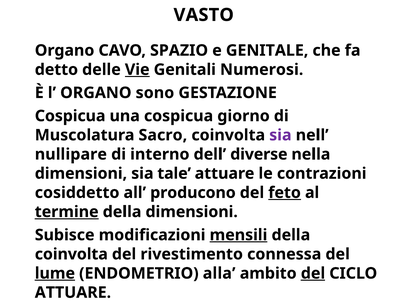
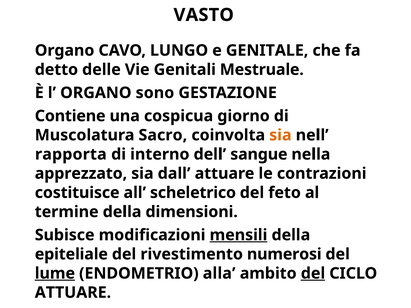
SPAZIO: SPAZIO -> LUNGO
Vie underline: present -> none
Numerosi: Numerosi -> Mestruale
Cospicua at (70, 116): Cospicua -> Contiene
sia at (280, 135) colour: purple -> orange
nullipare: nullipare -> rapporta
diverse: diverse -> sangue
dimensioni at (81, 174): dimensioni -> apprezzato
tale: tale -> dall
cosiddetto: cosiddetto -> costituisce
producono: producono -> scheletrico
feto underline: present -> none
termine underline: present -> none
coinvolta at (71, 254): coinvolta -> epiteliale
connessa: connessa -> numerosi
